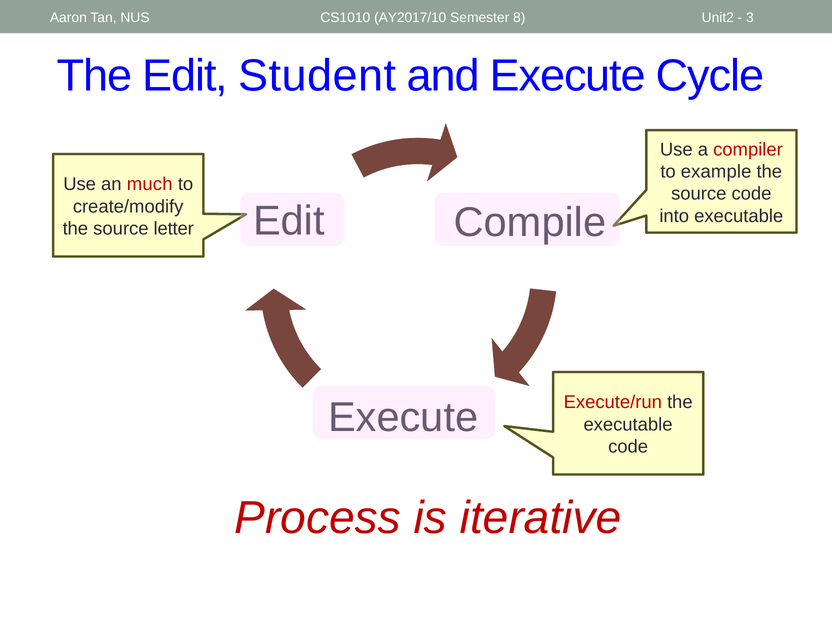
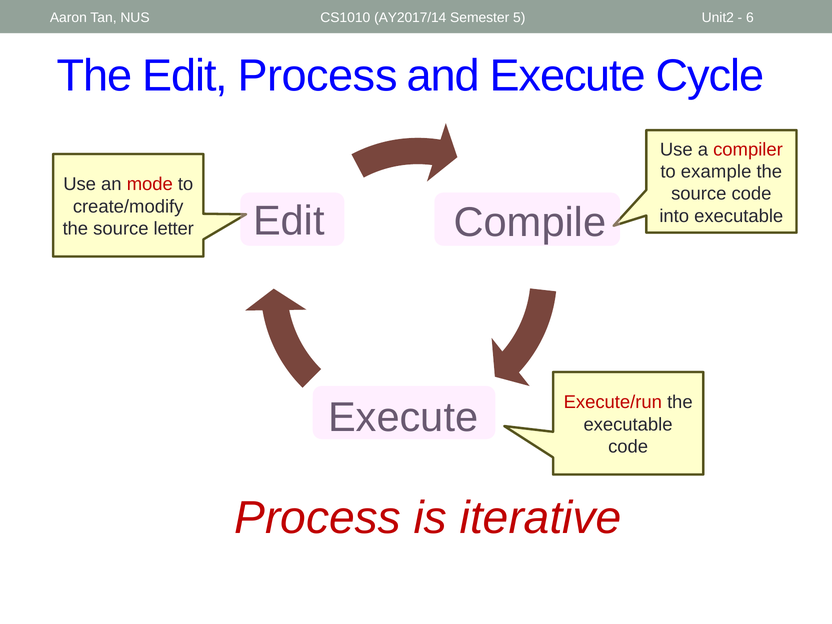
AY2017/10: AY2017/10 -> AY2017/14
8: 8 -> 5
3: 3 -> 6
The Edit Student: Student -> Process
much: much -> mode
